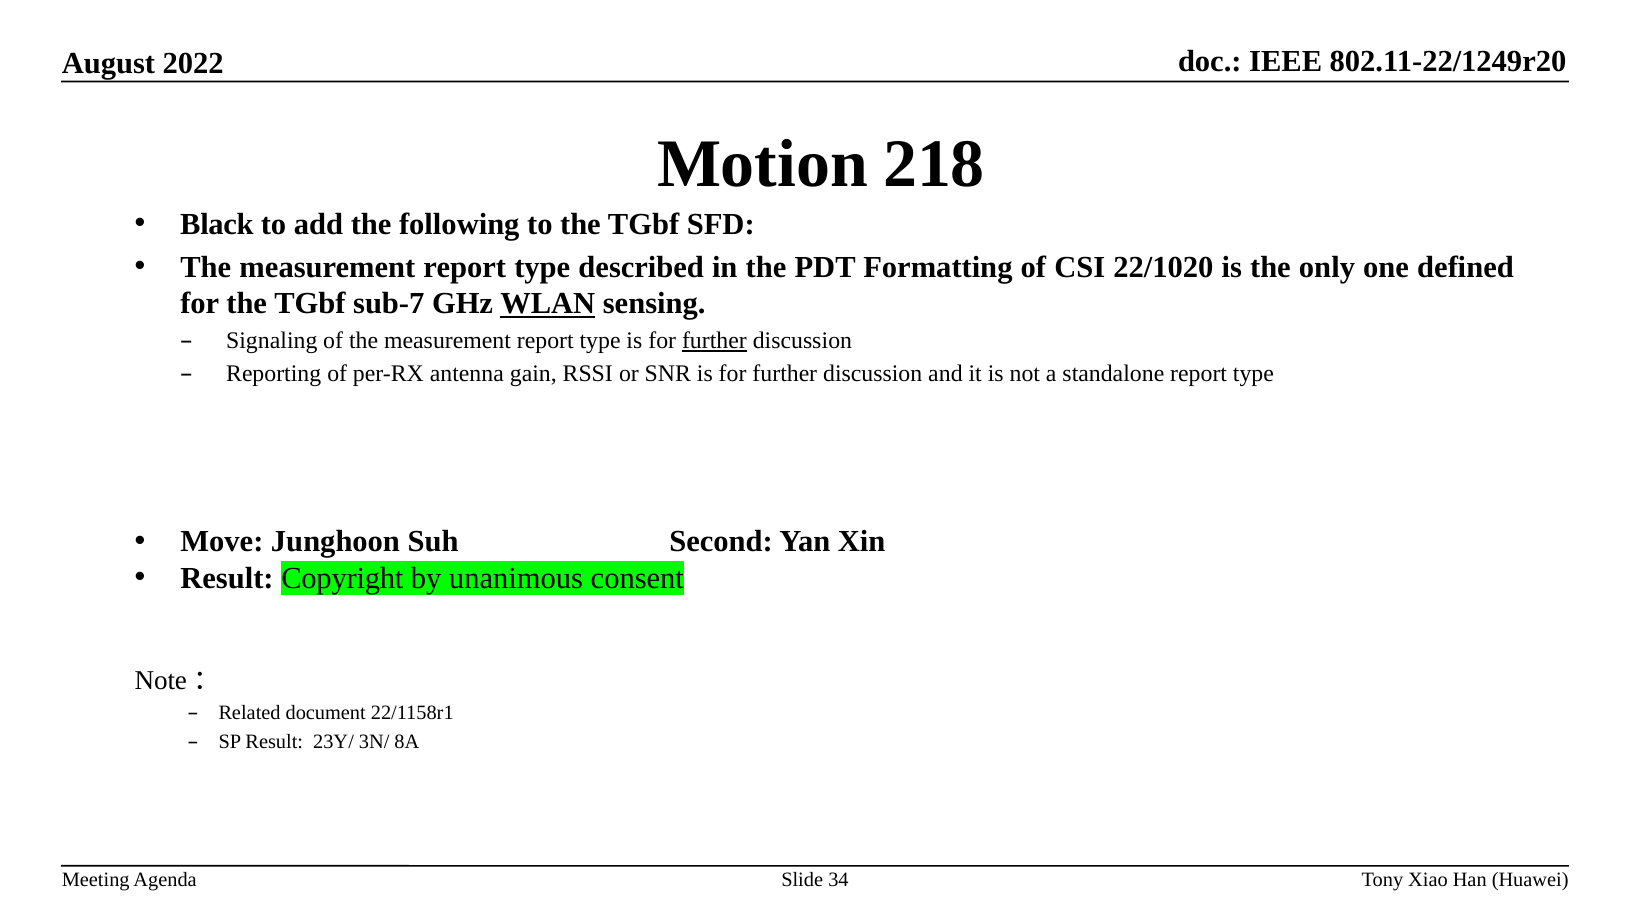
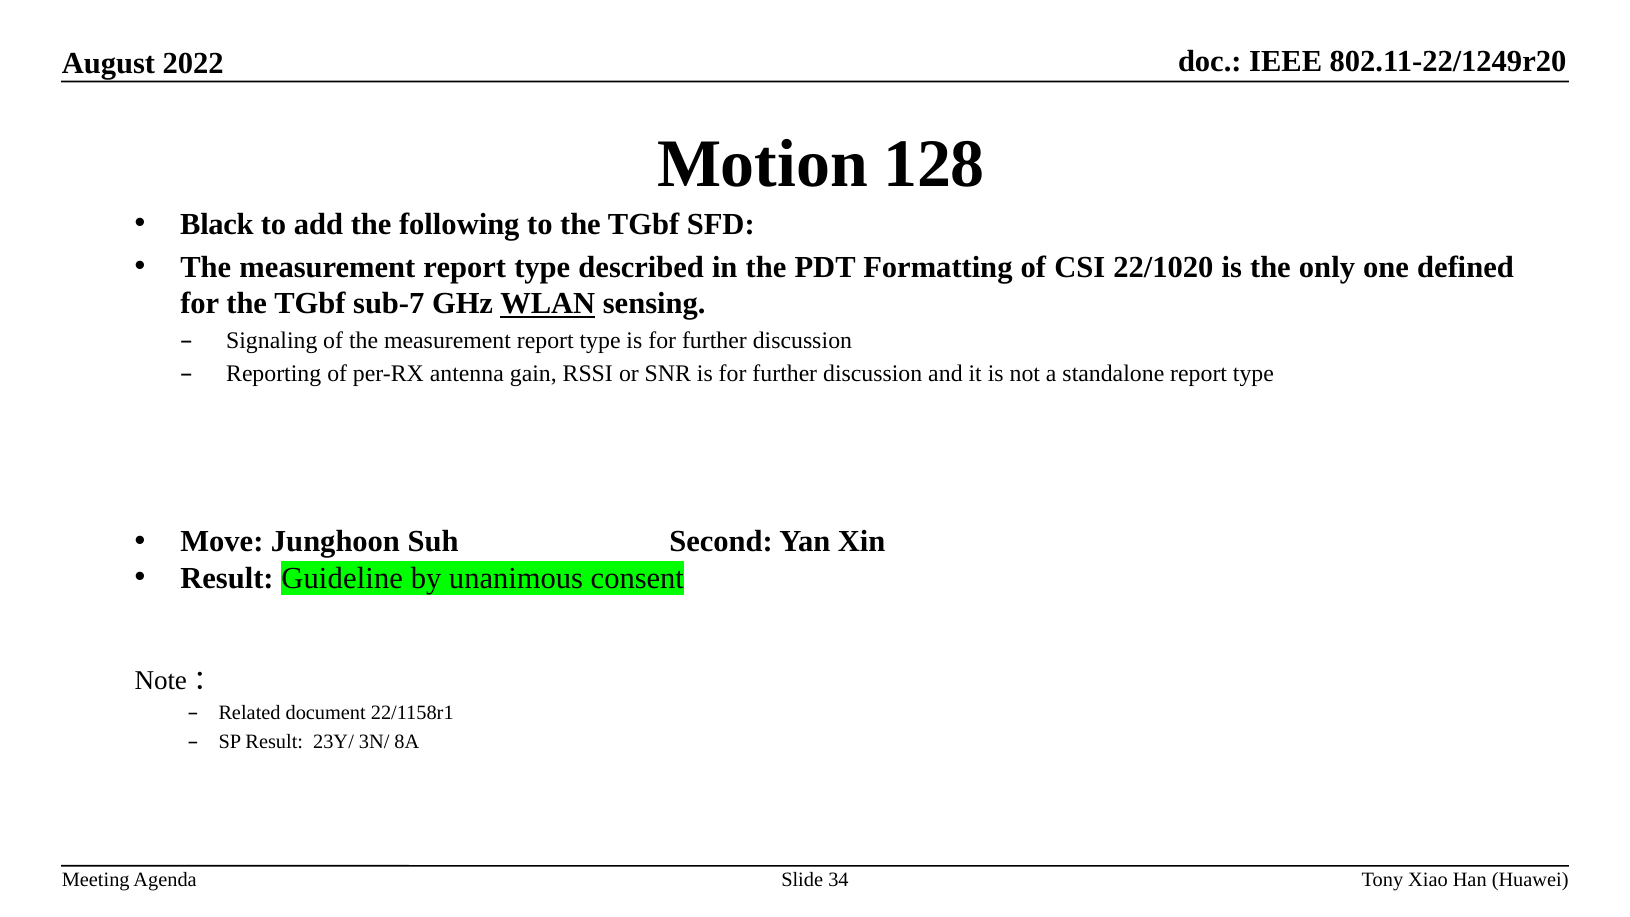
218: 218 -> 128
further at (714, 341) underline: present -> none
Copyright: Copyright -> Guideline
